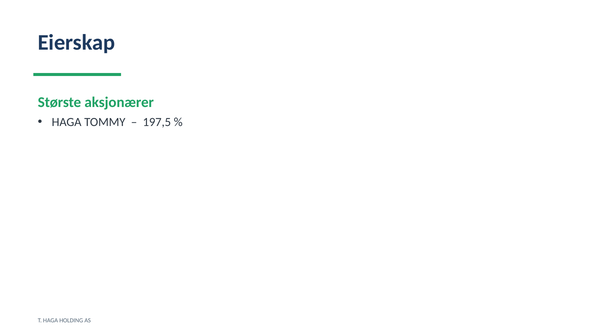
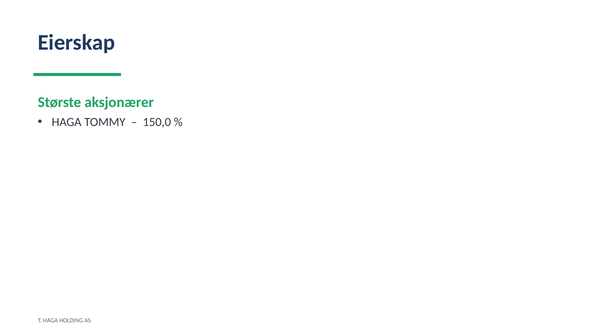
197,5: 197,5 -> 150,0
